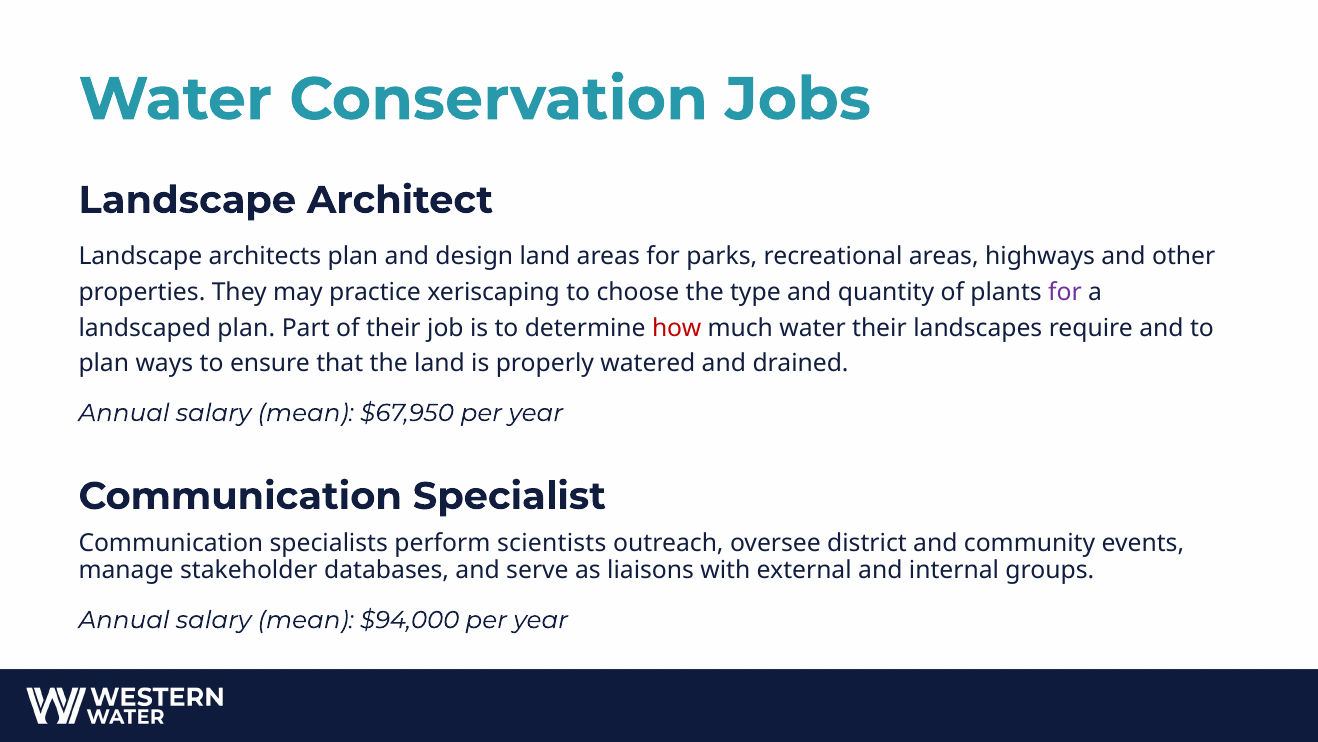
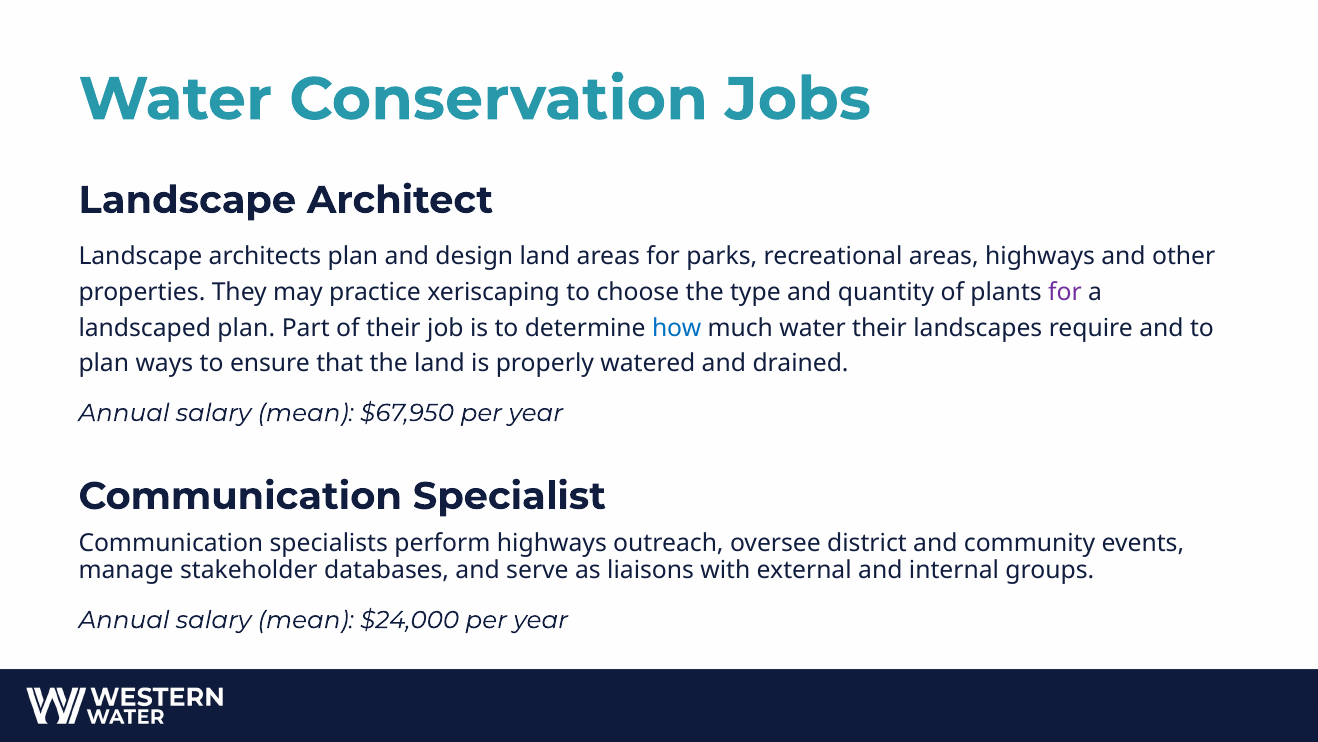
how colour: red -> blue
perform scientists: scientists -> highways
$94,000: $94,000 -> $24,000
